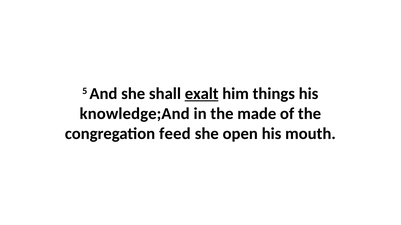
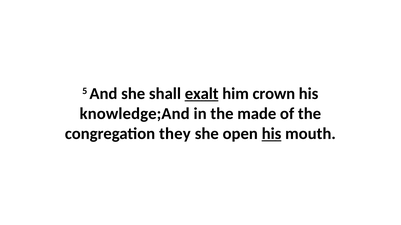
things: things -> crown
feed: feed -> they
his at (272, 134) underline: none -> present
